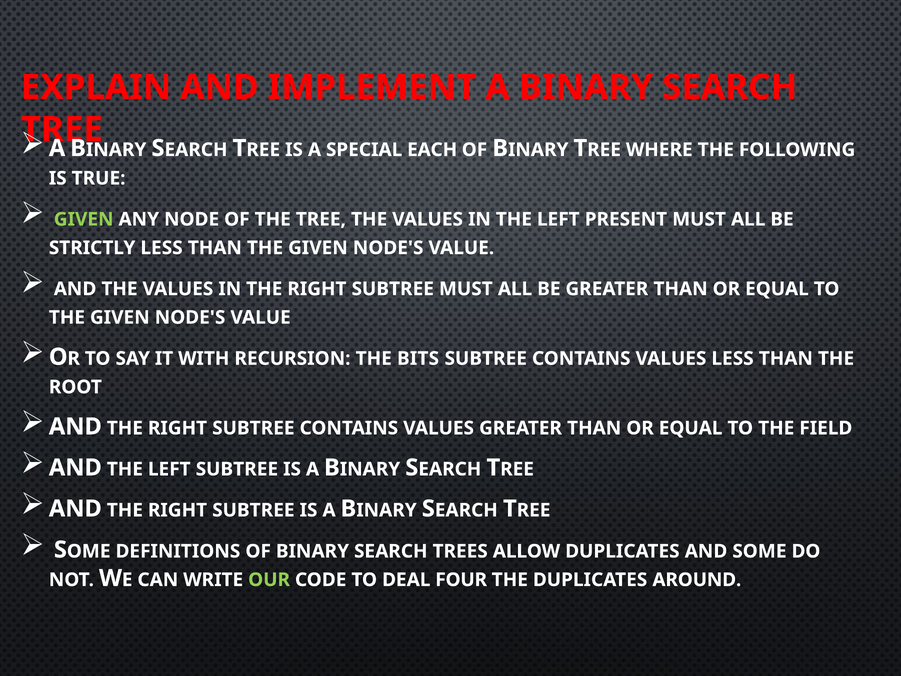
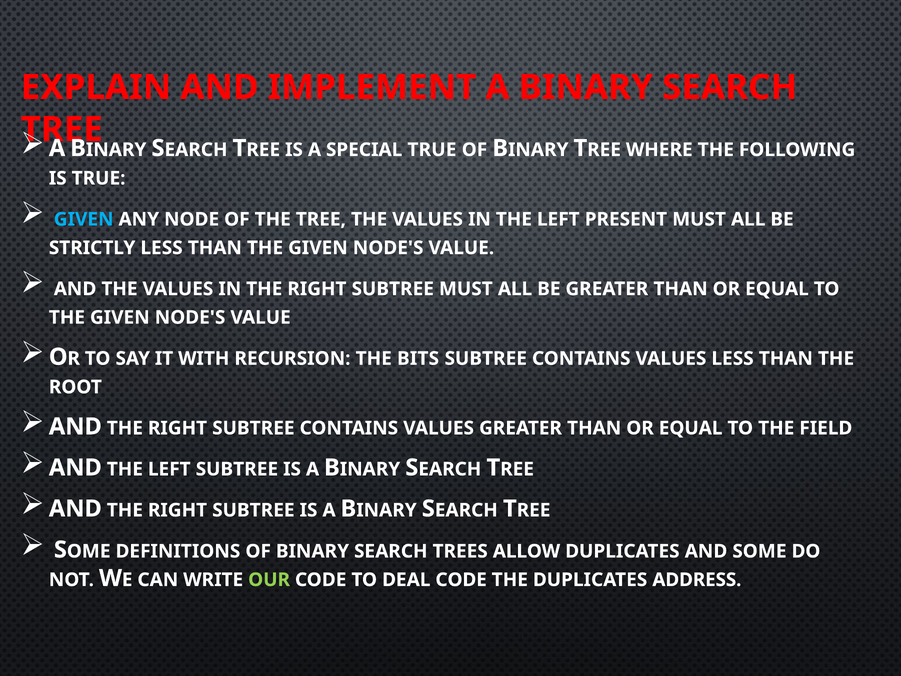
SPECIAL EACH: EACH -> TRUE
GIVEN at (84, 219) colour: light green -> light blue
DEAL FOUR: FOUR -> CODE
AROUND: AROUND -> ADDRESS
